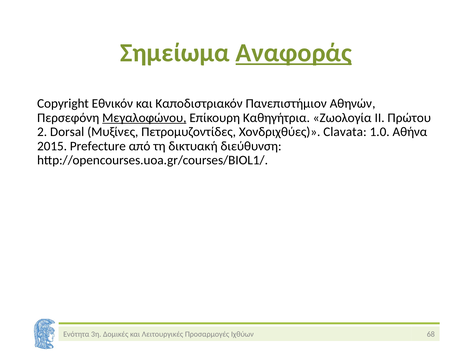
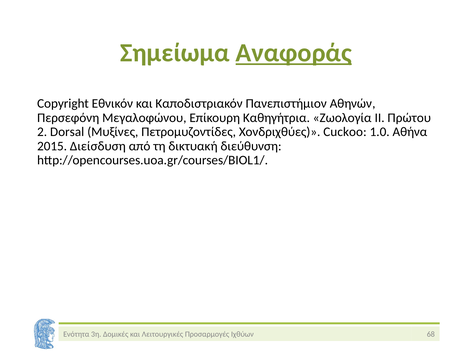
Μεγαλοφώνου underline: present -> none
Clavata: Clavata -> Cuckoo
Prefecture: Prefecture -> Διείσδυση
